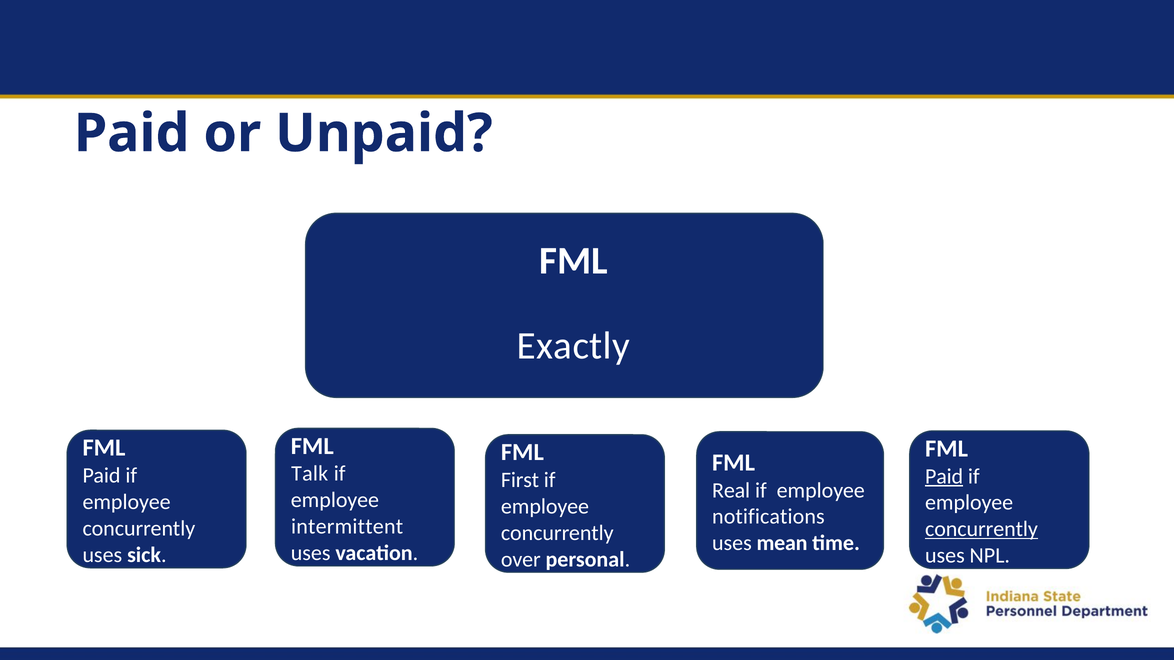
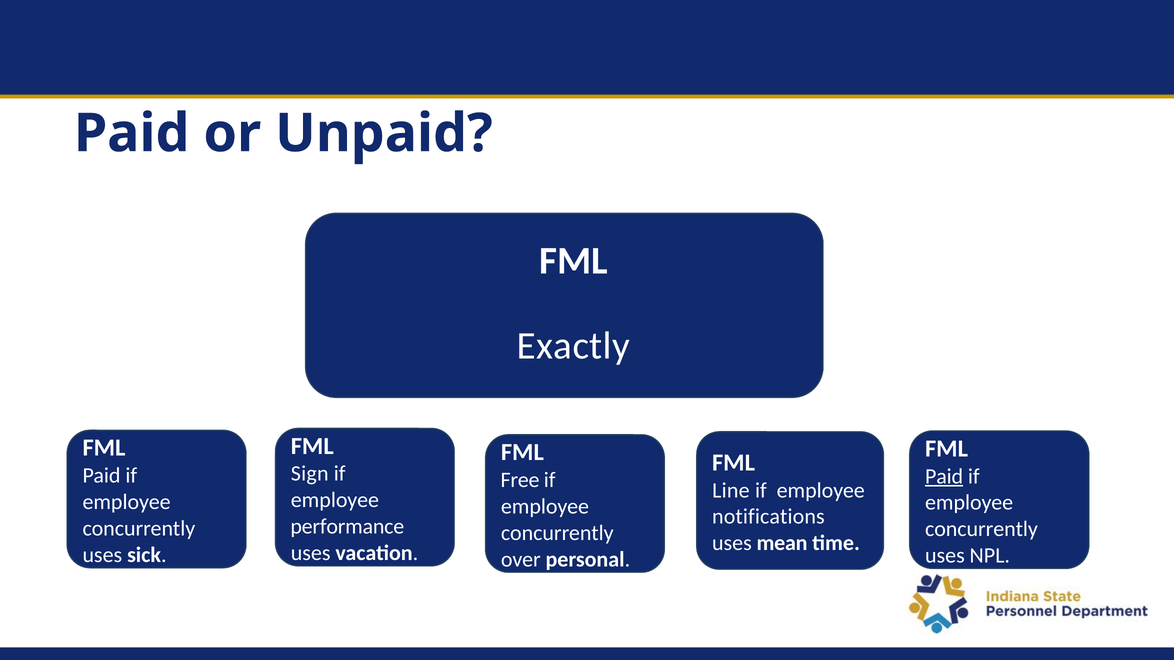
Talk: Talk -> Sign
First: First -> Free
Real: Real -> Line
intermittent: intermittent -> performance
concurrently at (981, 529) underline: present -> none
